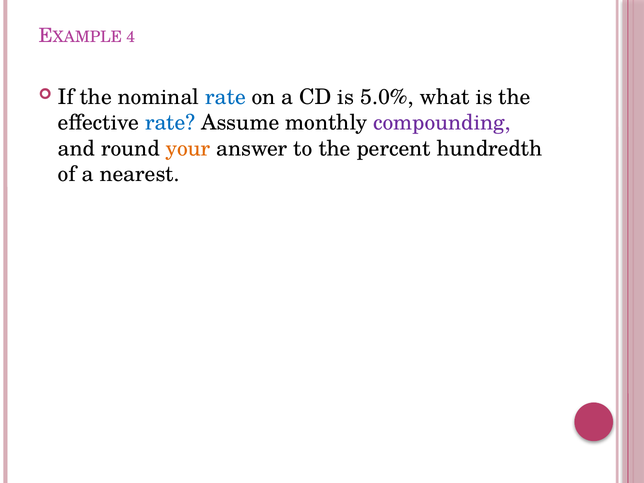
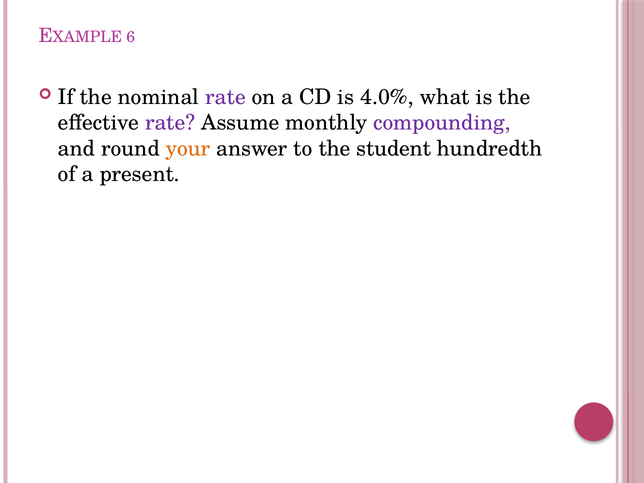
4: 4 -> 6
rate at (226, 97) colour: blue -> purple
5.0%: 5.0% -> 4.0%
rate at (170, 123) colour: blue -> purple
percent: percent -> student
nearest: nearest -> present
